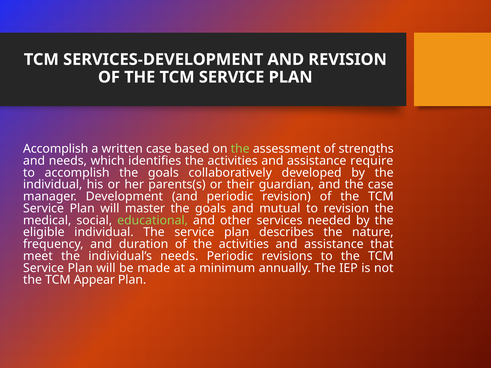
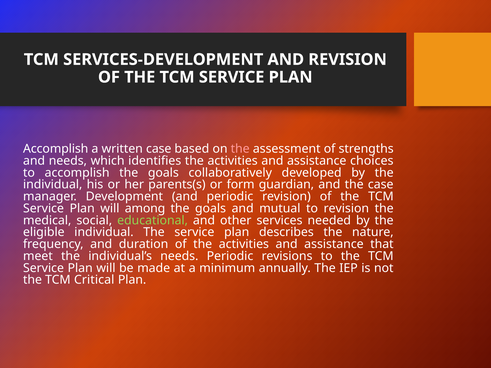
the at (240, 149) colour: light green -> pink
require: require -> choices
their: their -> form
master: master -> among
Appear: Appear -> Critical
